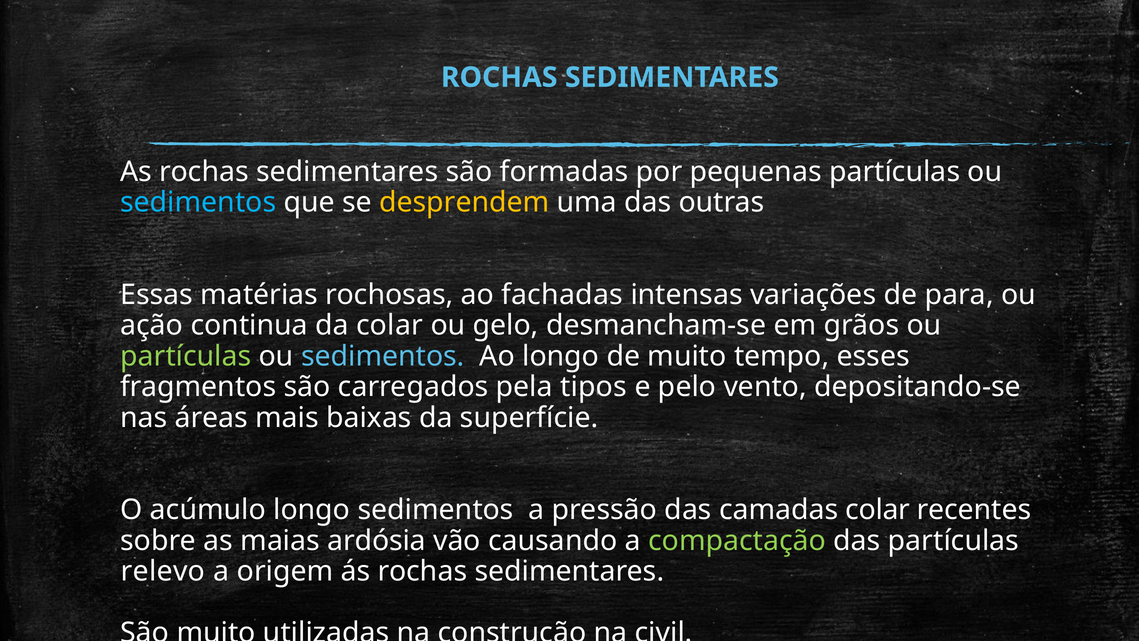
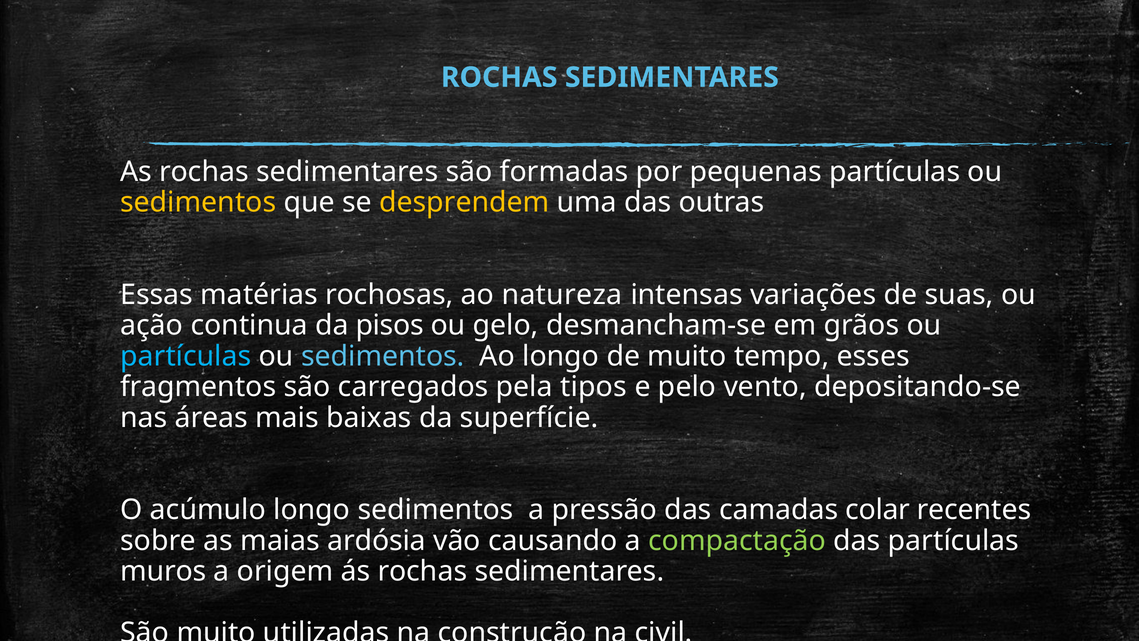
sedimentos at (198, 202) colour: light blue -> yellow
fachadas: fachadas -> natureza
para: para -> suas
da colar: colar -> pisos
partículas at (186, 356) colour: light green -> light blue
relevo: relevo -> muros
